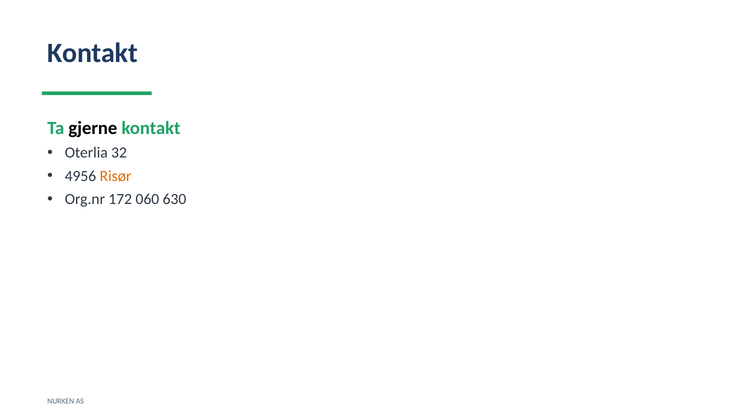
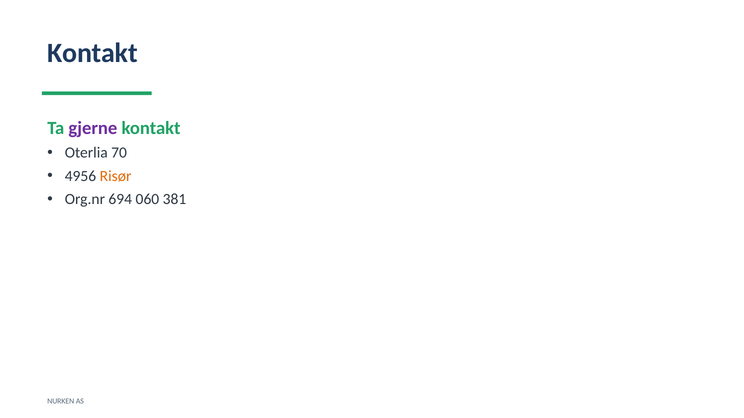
gjerne colour: black -> purple
32: 32 -> 70
172: 172 -> 694
630: 630 -> 381
